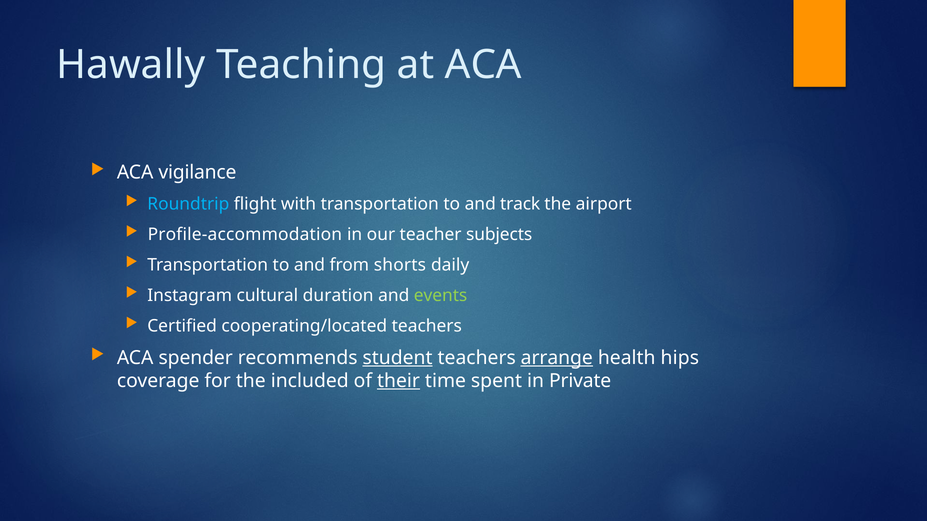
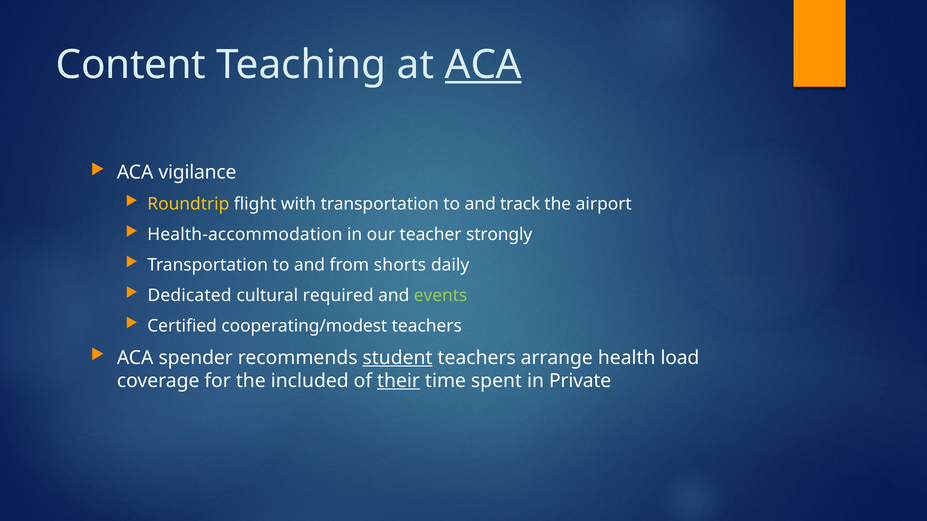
Hawally: Hawally -> Content
ACA at (483, 65) underline: none -> present
Roundtrip colour: light blue -> yellow
Profile-accommodation: Profile-accommodation -> Health-accommodation
subjects: subjects -> strongly
Instagram: Instagram -> Dedicated
duration: duration -> required
cooperating/located: cooperating/located -> cooperating/modest
arrange underline: present -> none
hips: hips -> load
